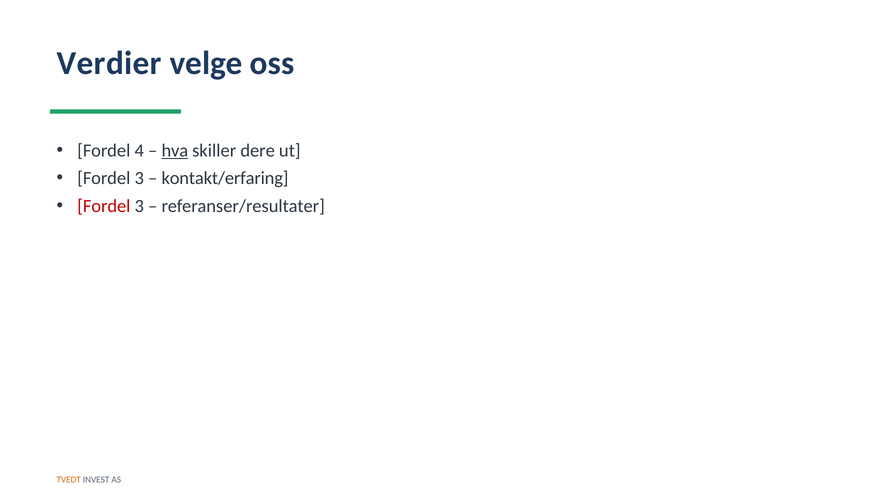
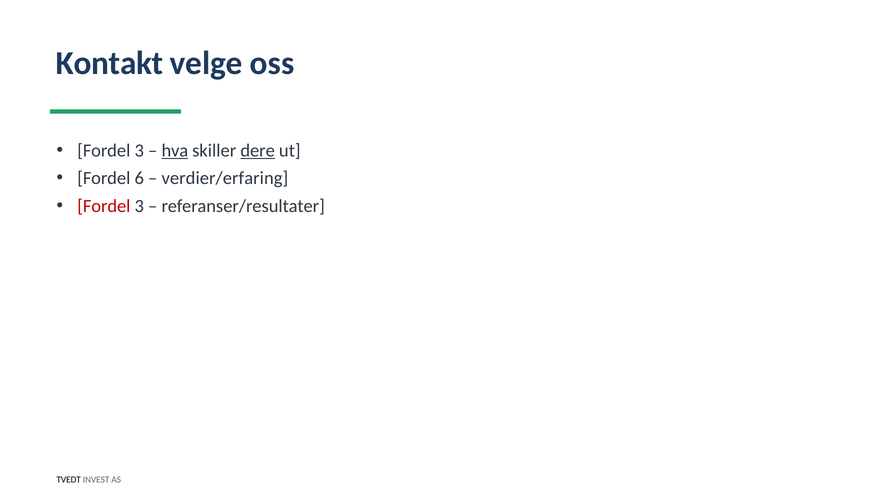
Verdier: Verdier -> Kontakt
4 at (139, 150): 4 -> 3
dere underline: none -> present
3 at (139, 178): 3 -> 6
kontakt/erfaring: kontakt/erfaring -> verdier/erfaring
TVEDT colour: orange -> black
